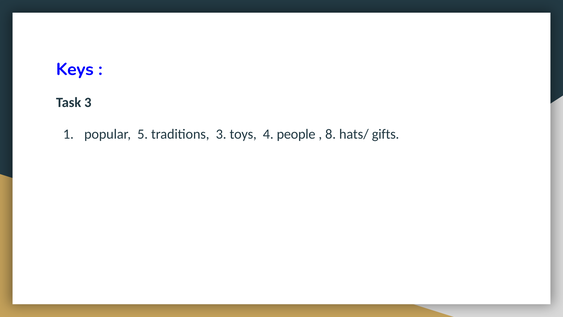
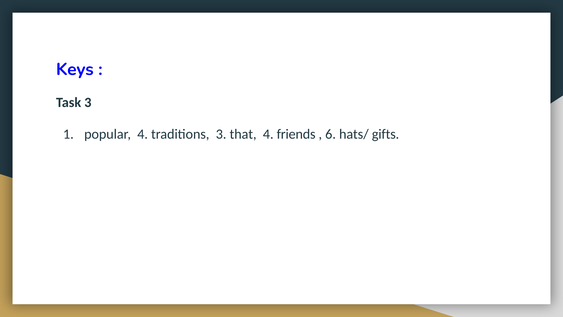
popular 5: 5 -> 4
toys: toys -> that
people: people -> friends
8: 8 -> 6
